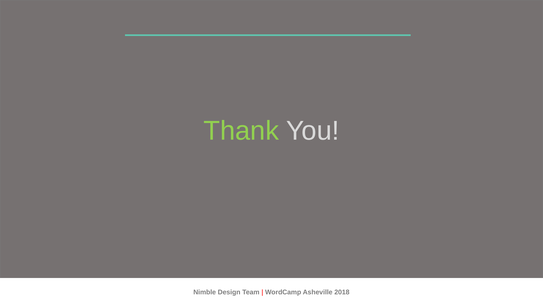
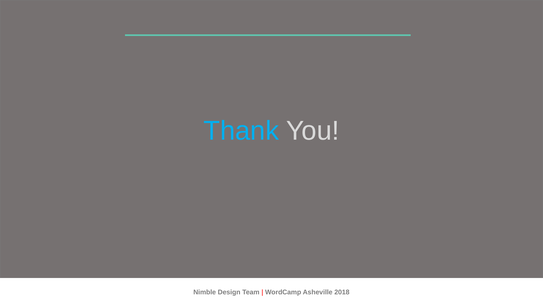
Thank colour: light green -> light blue
